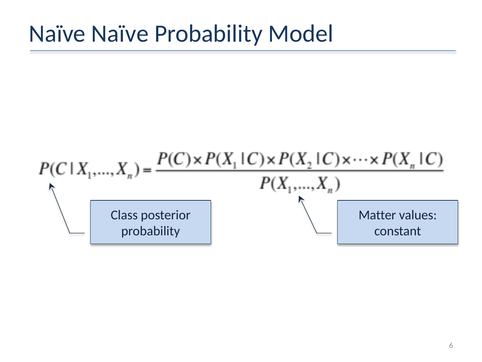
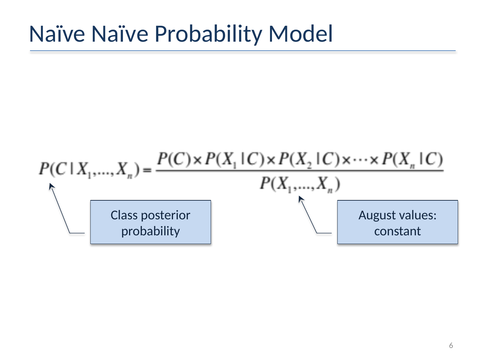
Matter: Matter -> August
